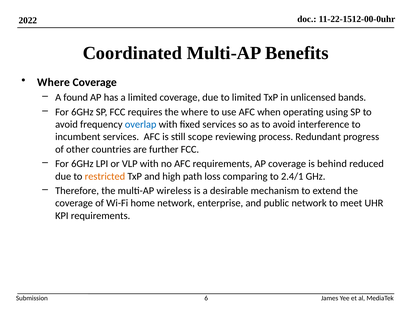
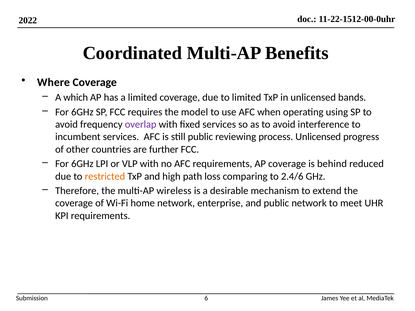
found: found -> which
the where: where -> model
overlap colour: blue -> purple
still scope: scope -> public
process Redundant: Redundant -> Unlicensed
2.4/1: 2.4/1 -> 2.4/6
